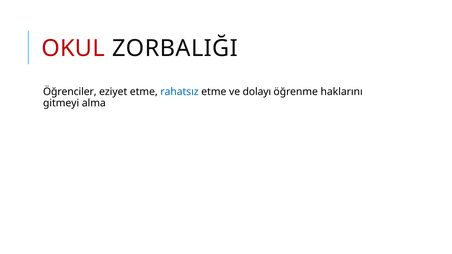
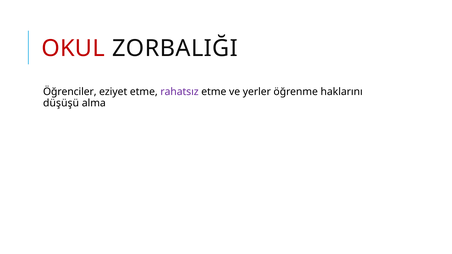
rahatsız colour: blue -> purple
dolayı: dolayı -> yerler
gitmeyi: gitmeyi -> düşüşü
